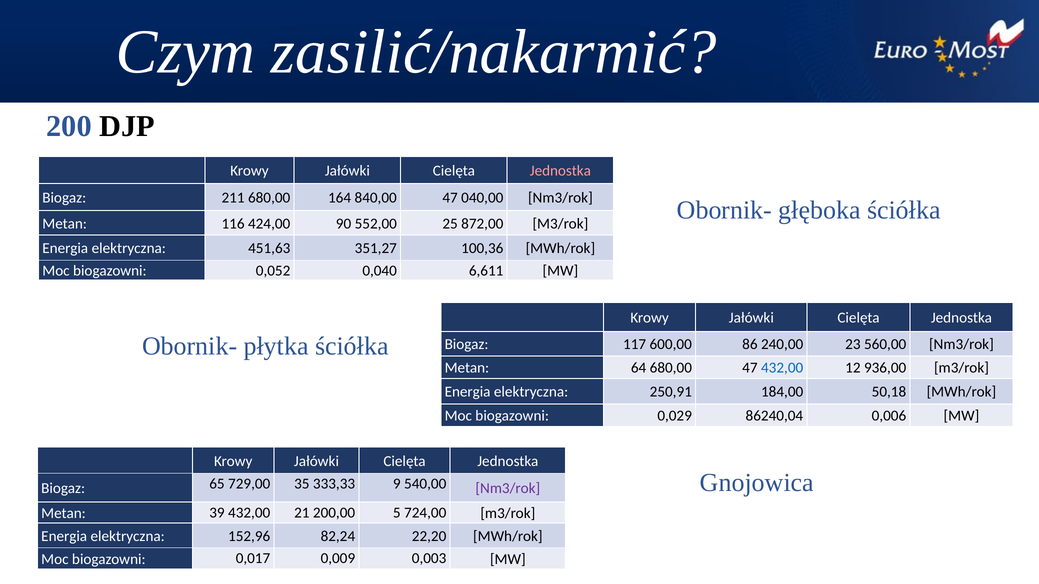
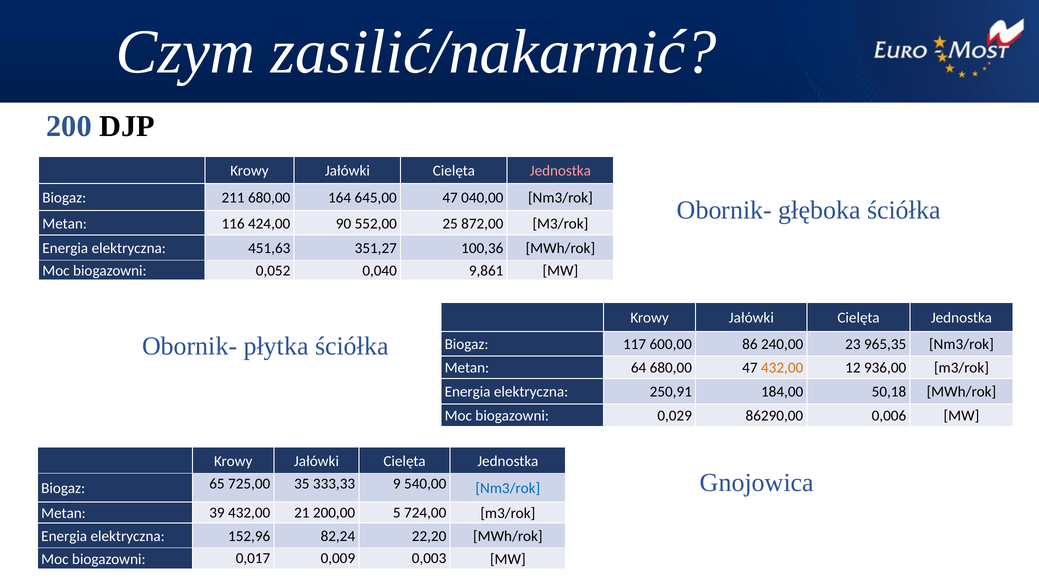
840,00: 840,00 -> 645,00
6,611: 6,611 -> 9,861
560,00: 560,00 -> 965,35
432,00 at (782, 368) colour: blue -> orange
86240,04: 86240,04 -> 86290,00
729,00: 729,00 -> 725,00
Nm3/rok at (508, 489) colour: purple -> blue
